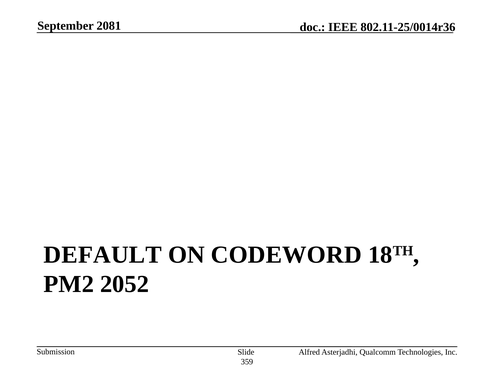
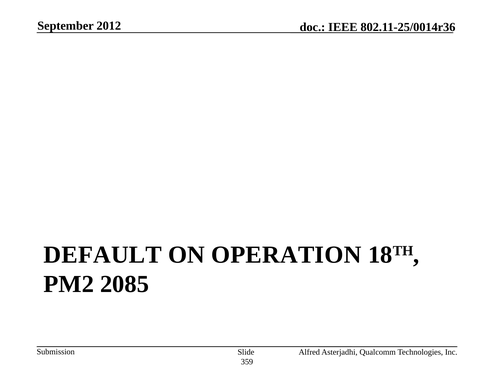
2081: 2081 -> 2012
CODEWORD: CODEWORD -> OPERATION
2052: 2052 -> 2085
